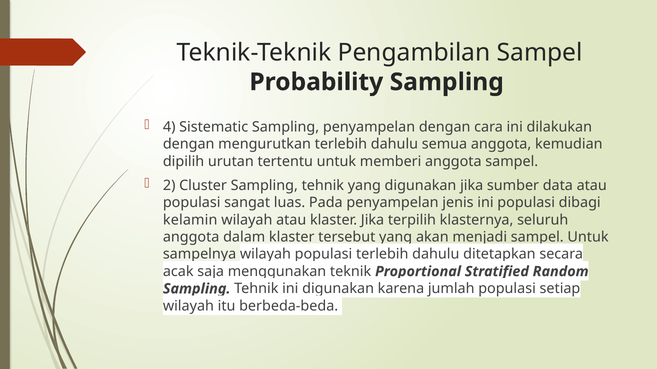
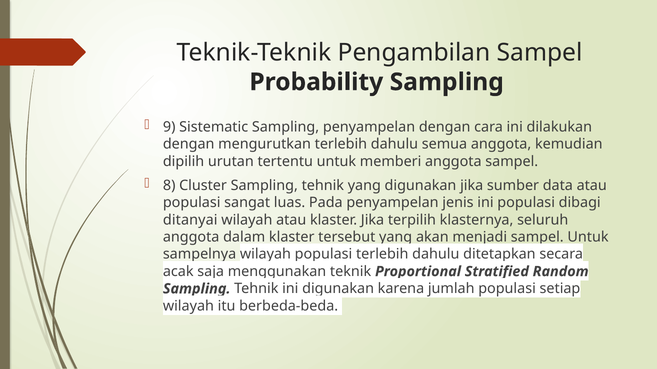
4: 4 -> 9
2: 2 -> 8
kelamin: kelamin -> ditanyai
